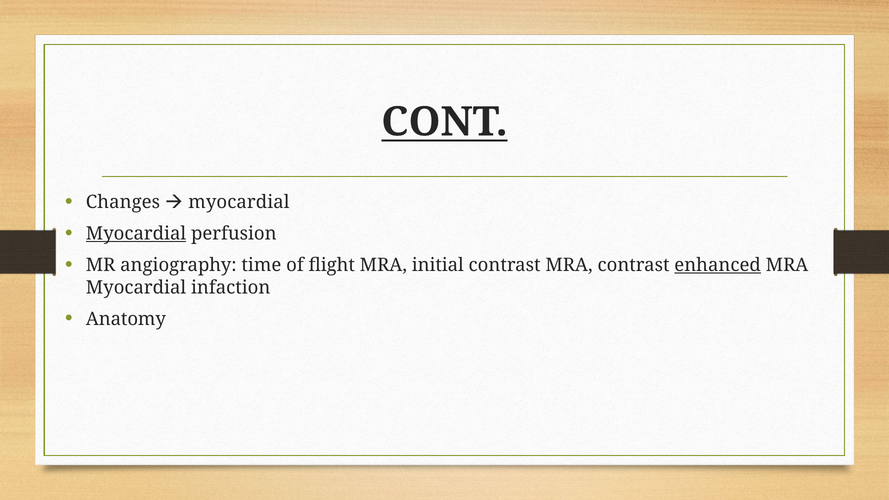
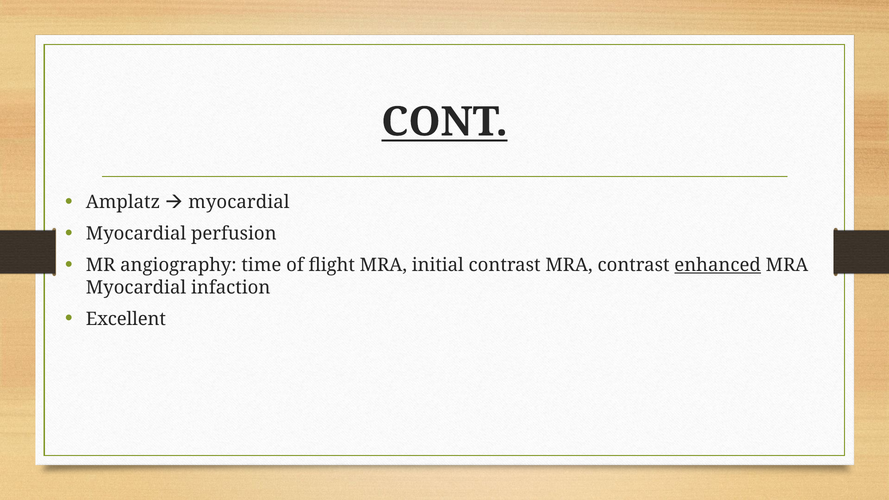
Changes: Changes -> Amplatz
Myocardial at (136, 234) underline: present -> none
Anatomy: Anatomy -> Excellent
